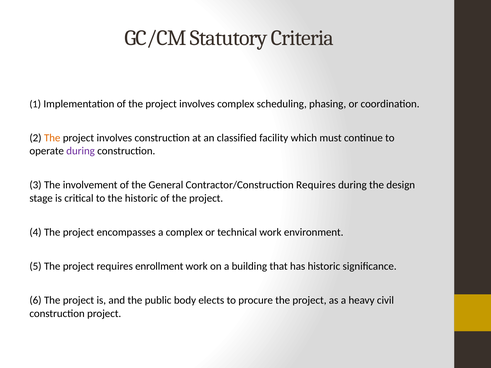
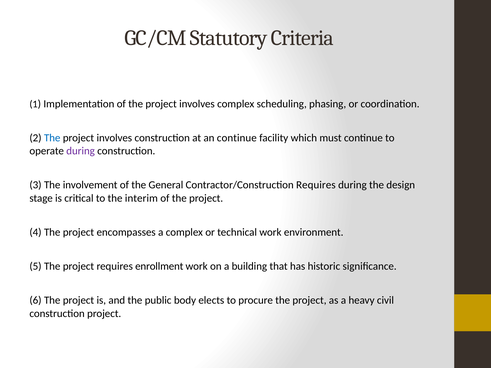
The at (52, 138) colour: orange -> blue
an classified: classified -> continue
the historic: historic -> interim
